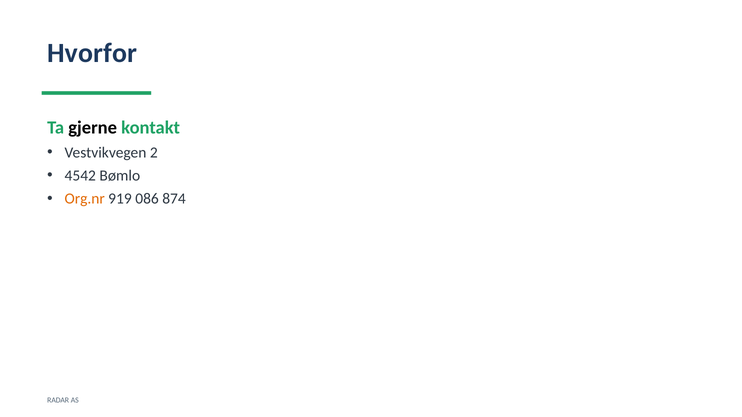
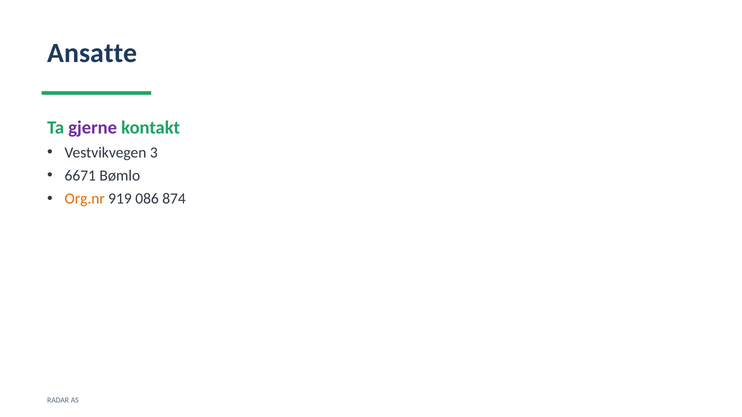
Hvorfor: Hvorfor -> Ansatte
gjerne colour: black -> purple
2: 2 -> 3
4542: 4542 -> 6671
